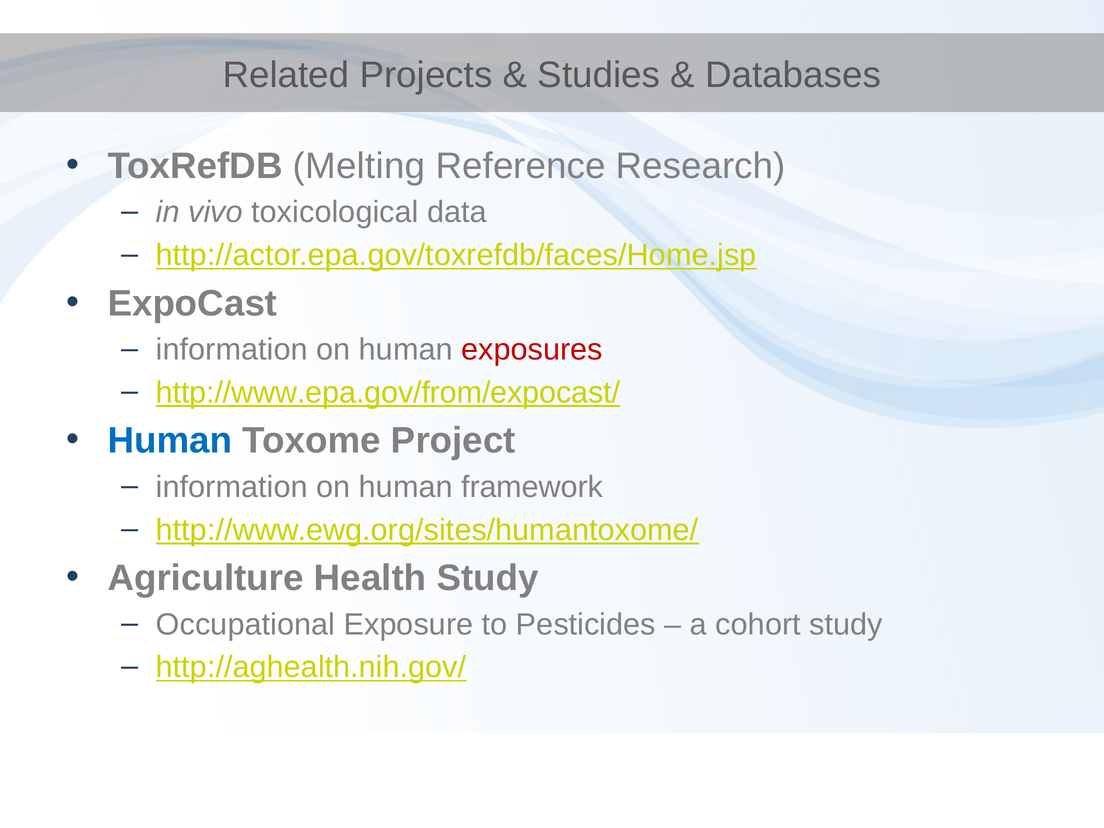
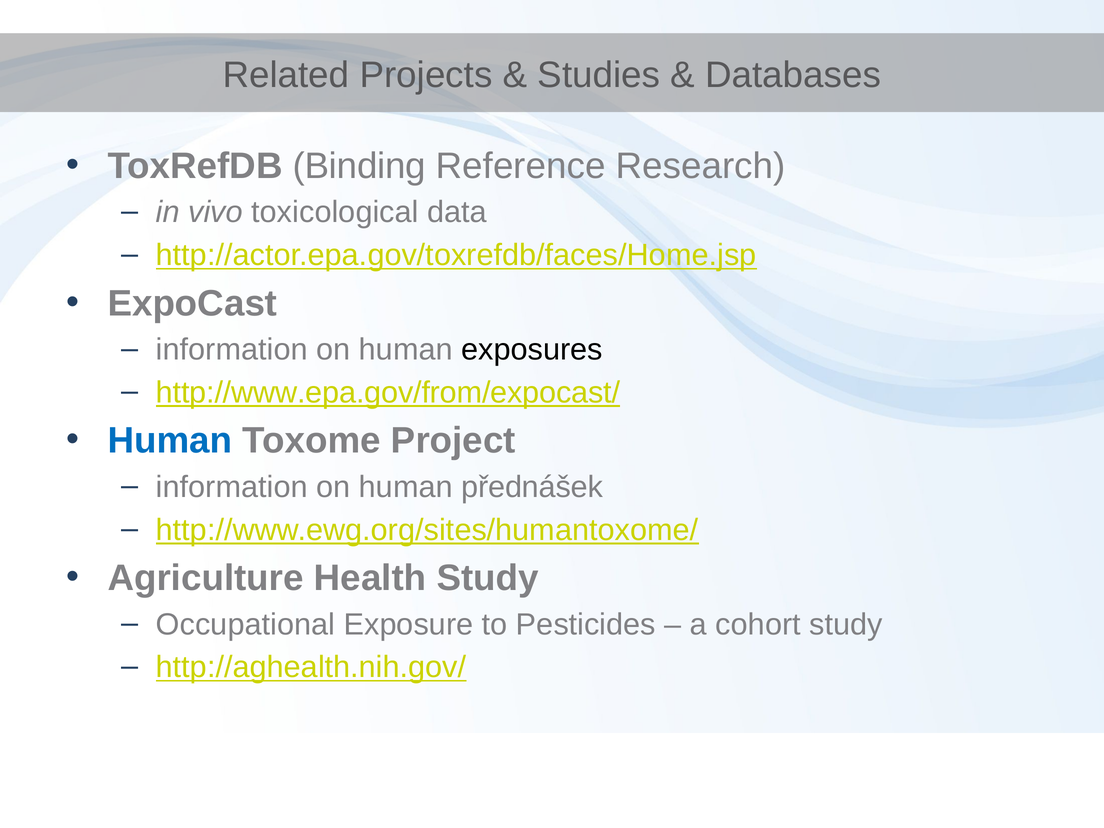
Melting: Melting -> Binding
exposures colour: red -> black
framework: framework -> přednášek
